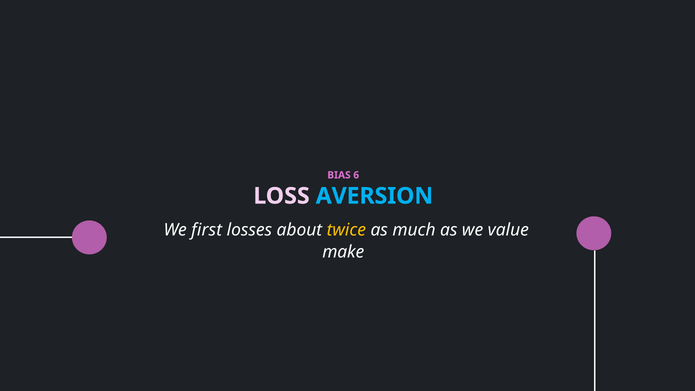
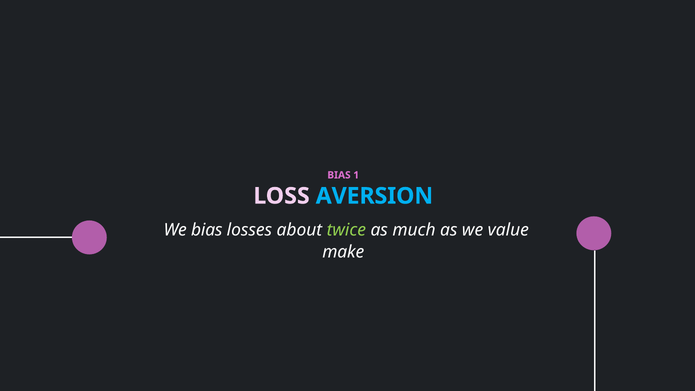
6: 6 -> 1
We first: first -> bias
twice colour: yellow -> light green
